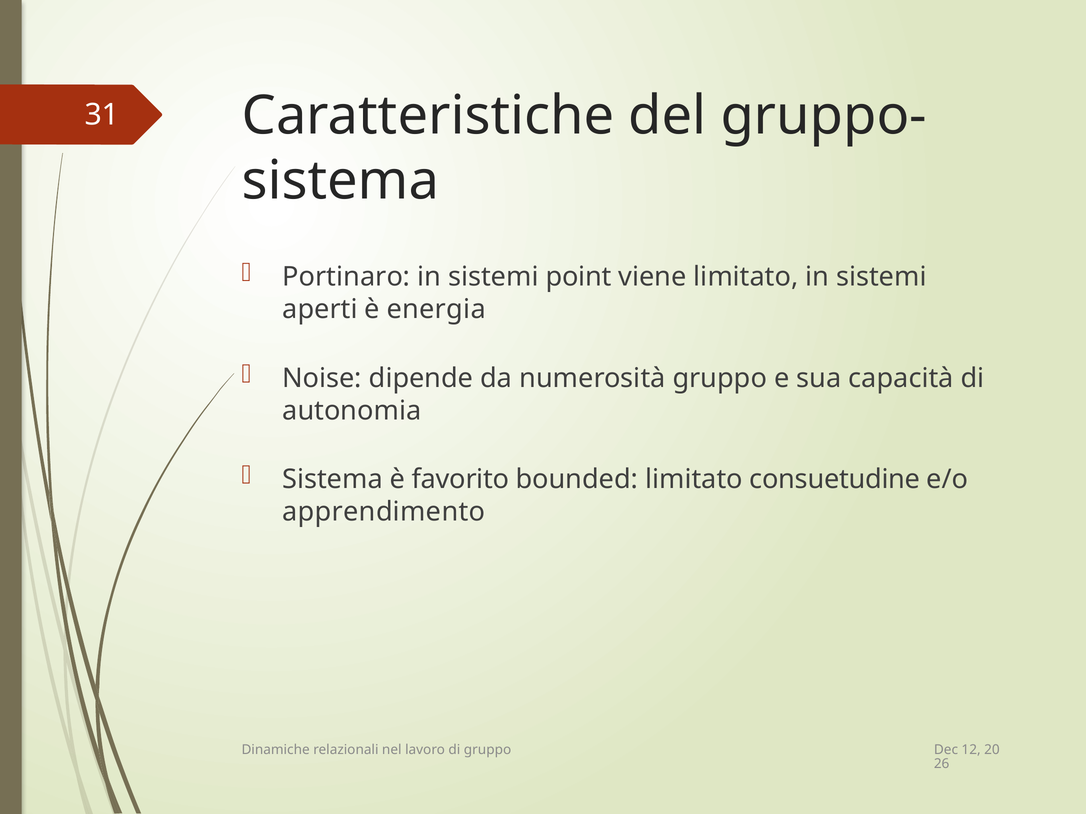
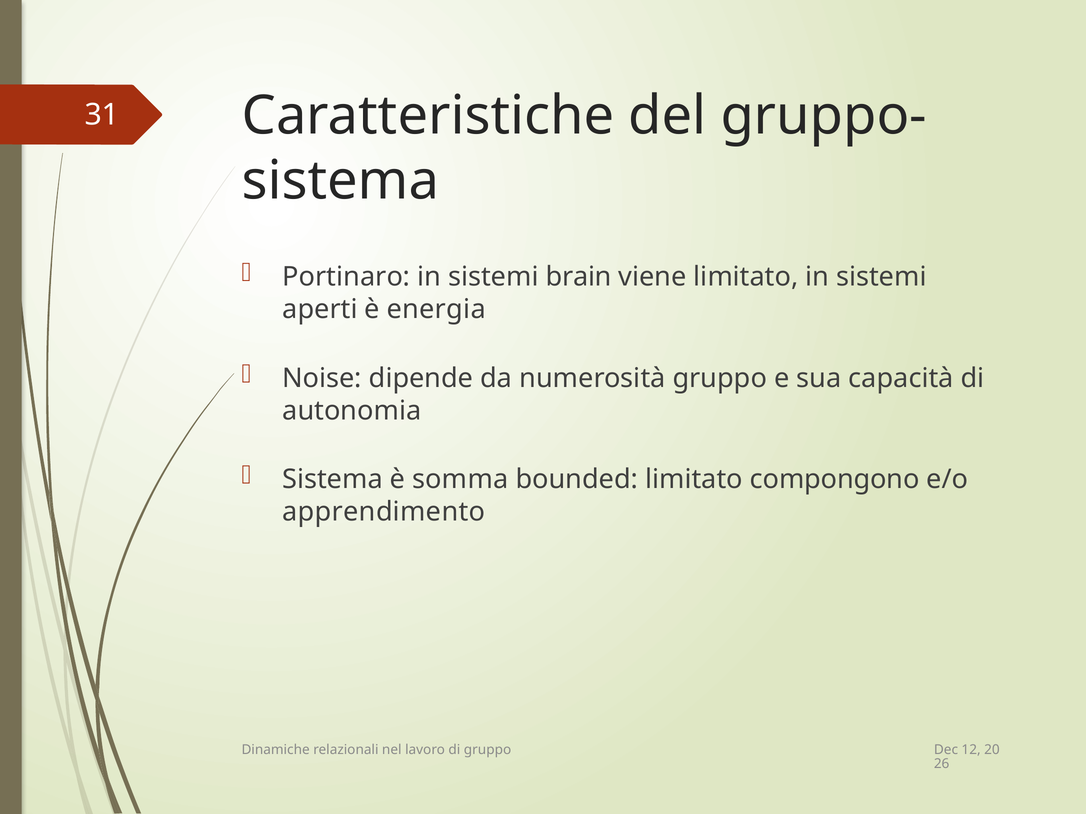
point: point -> brain
favorito: favorito -> somma
consuetudine: consuetudine -> compongono
